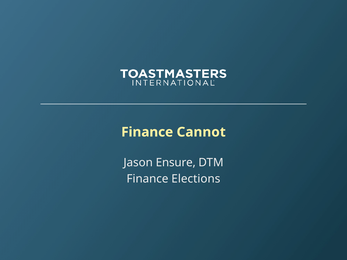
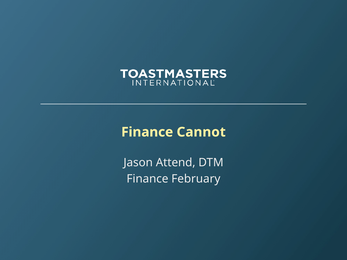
Ensure: Ensure -> Attend
Elections: Elections -> February
